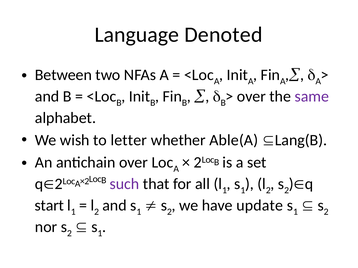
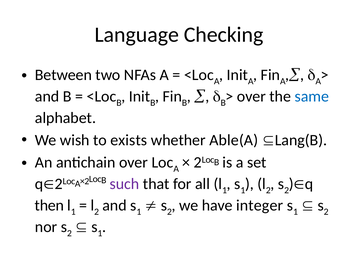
Denoted: Denoted -> Checking
same colour: purple -> blue
letter: letter -> exists
start: start -> then
update: update -> integer
